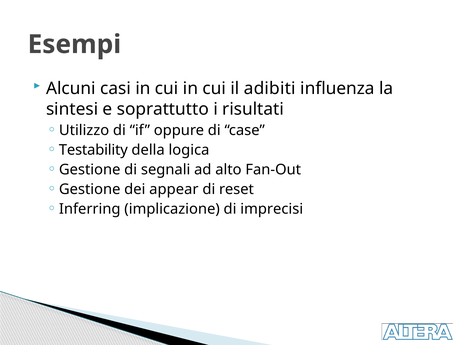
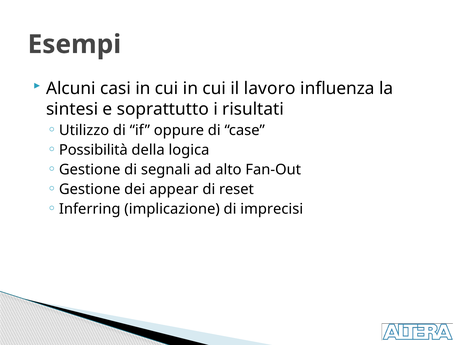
adibiti: adibiti -> lavoro
Testability: Testability -> Possibilità
